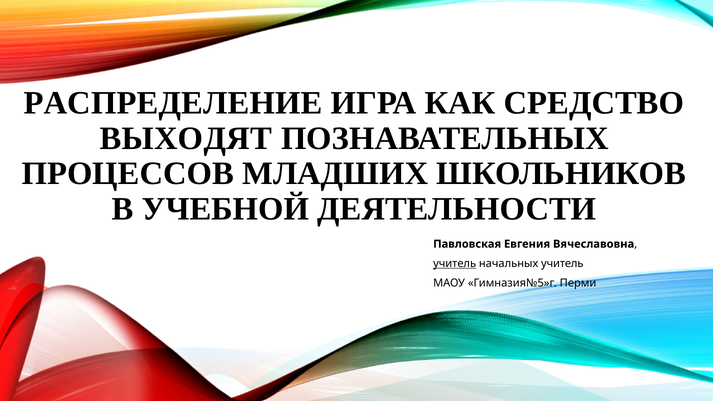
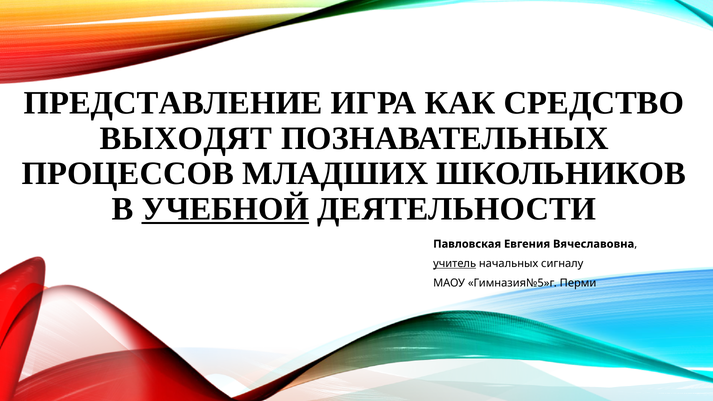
РАСПРЕДЕЛЕНИЕ: РАСПРЕДЕЛЕНИЕ -> ПРЕДСТАВЛЕНИЕ
УЧЕБНОЙ underline: none -> present
начальных учитель: учитель -> сигналу
